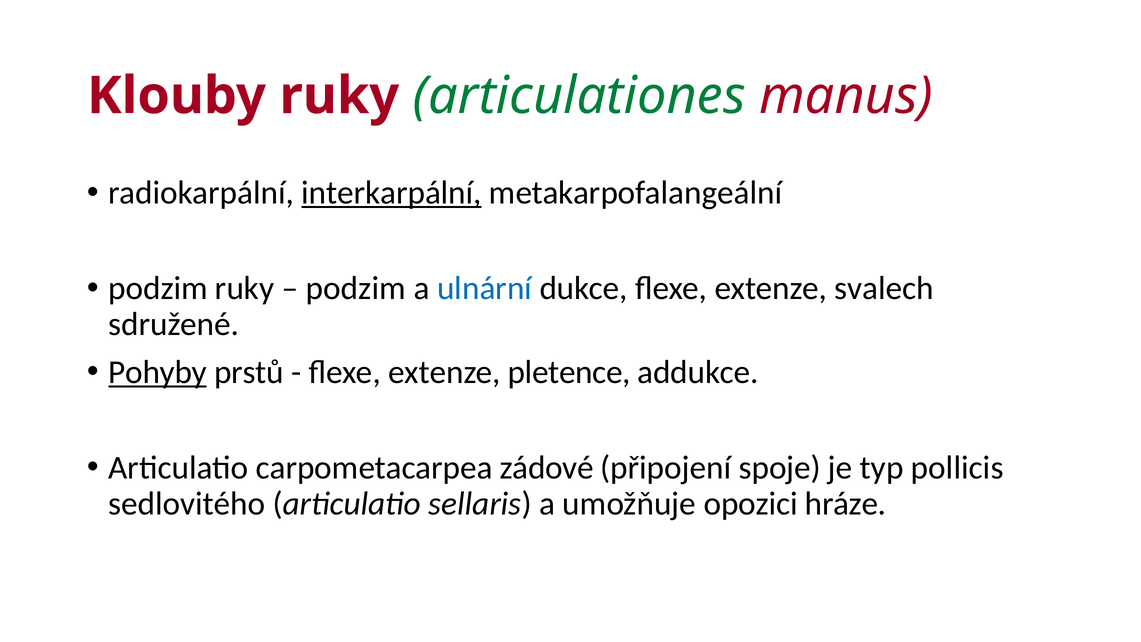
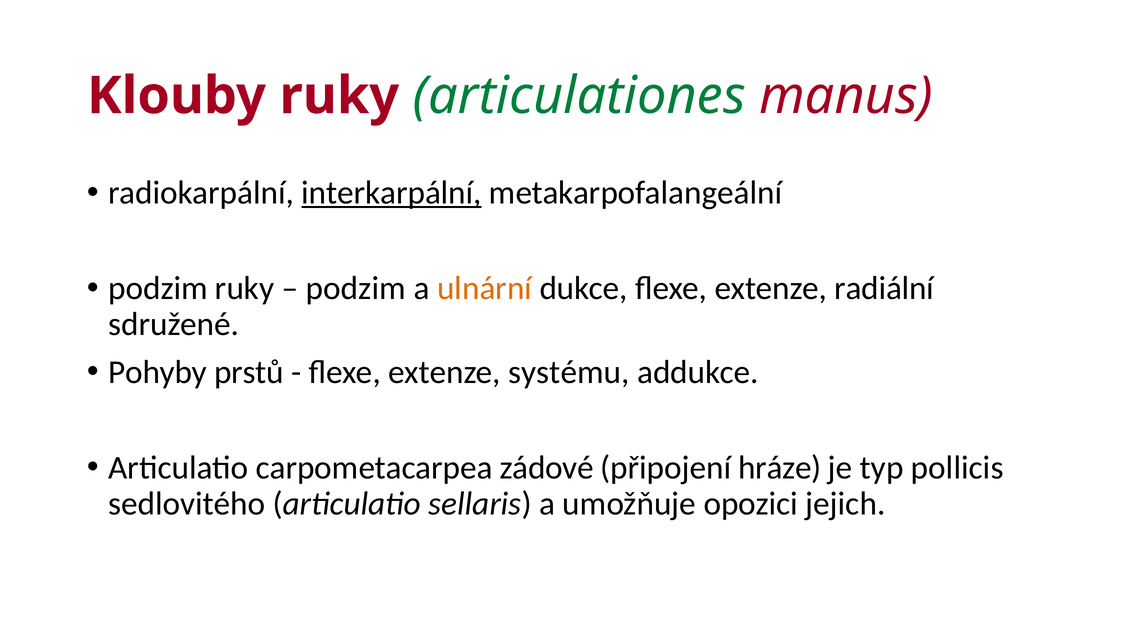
ulnární colour: blue -> orange
svalech: svalech -> radiální
Pohyby underline: present -> none
pletence: pletence -> systému
spoje: spoje -> hráze
hráze: hráze -> jejich
